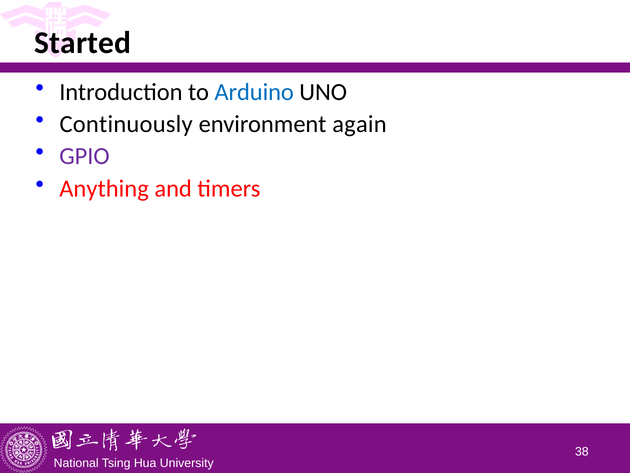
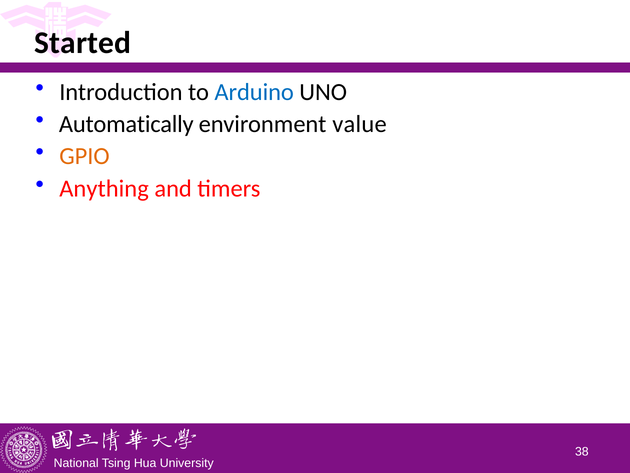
Continuously: Continuously -> Automatically
again: again -> value
GPIO colour: purple -> orange
